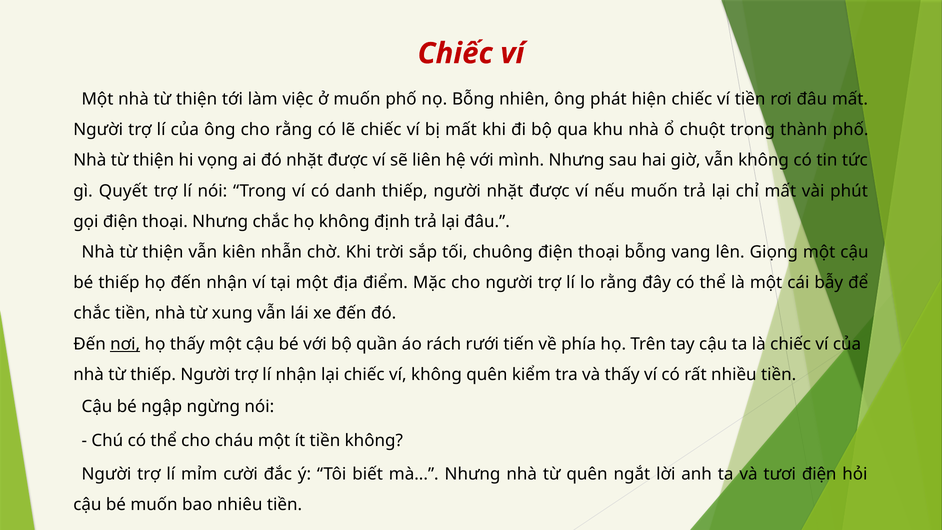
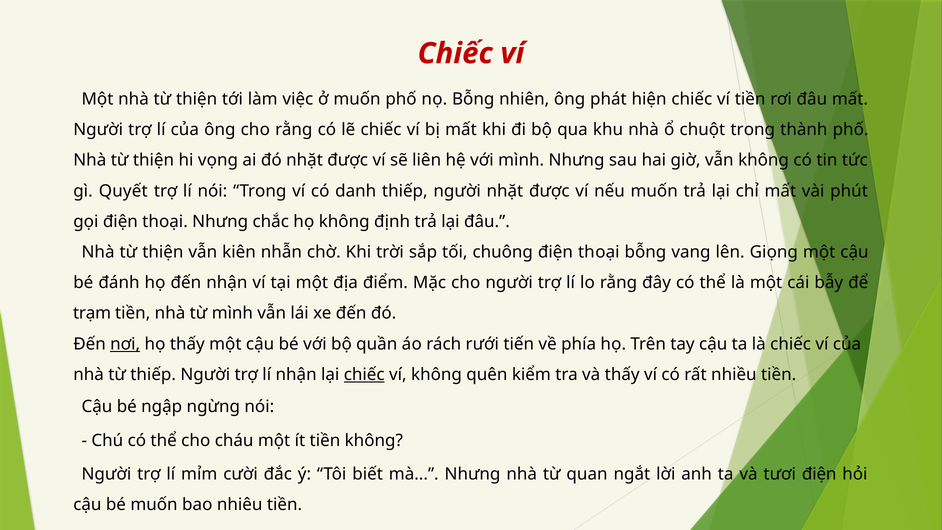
bé thiếp: thiếp -> đánh
chắc at (92, 313): chắc -> trạm
từ xung: xung -> mình
chiếc at (364, 374) underline: none -> present
từ quên: quên -> quan
